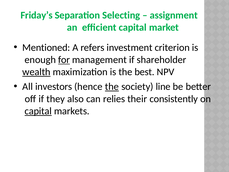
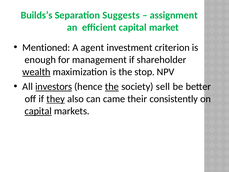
Friday’s: Friday’s -> Builds’s
Selecting: Selecting -> Suggests
refers: refers -> agent
for underline: present -> none
best: best -> stop
investors underline: none -> present
line: line -> sell
they underline: none -> present
relies: relies -> came
